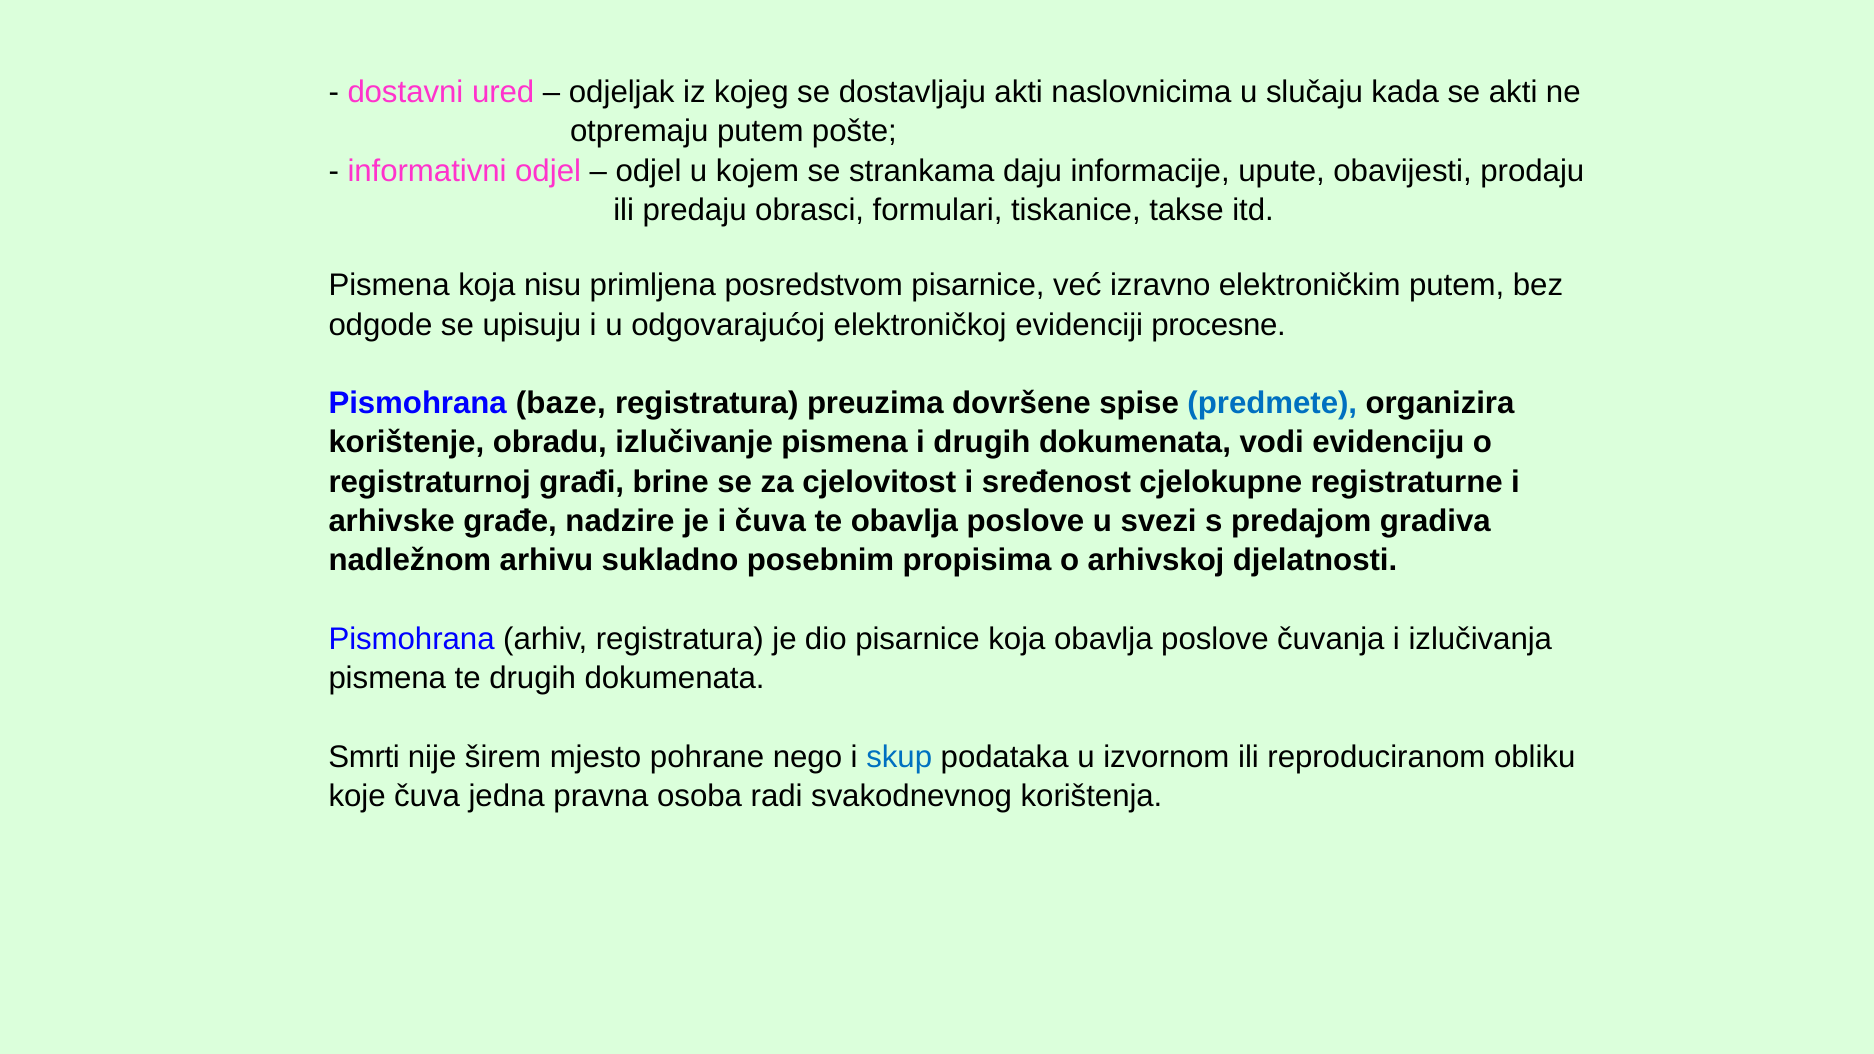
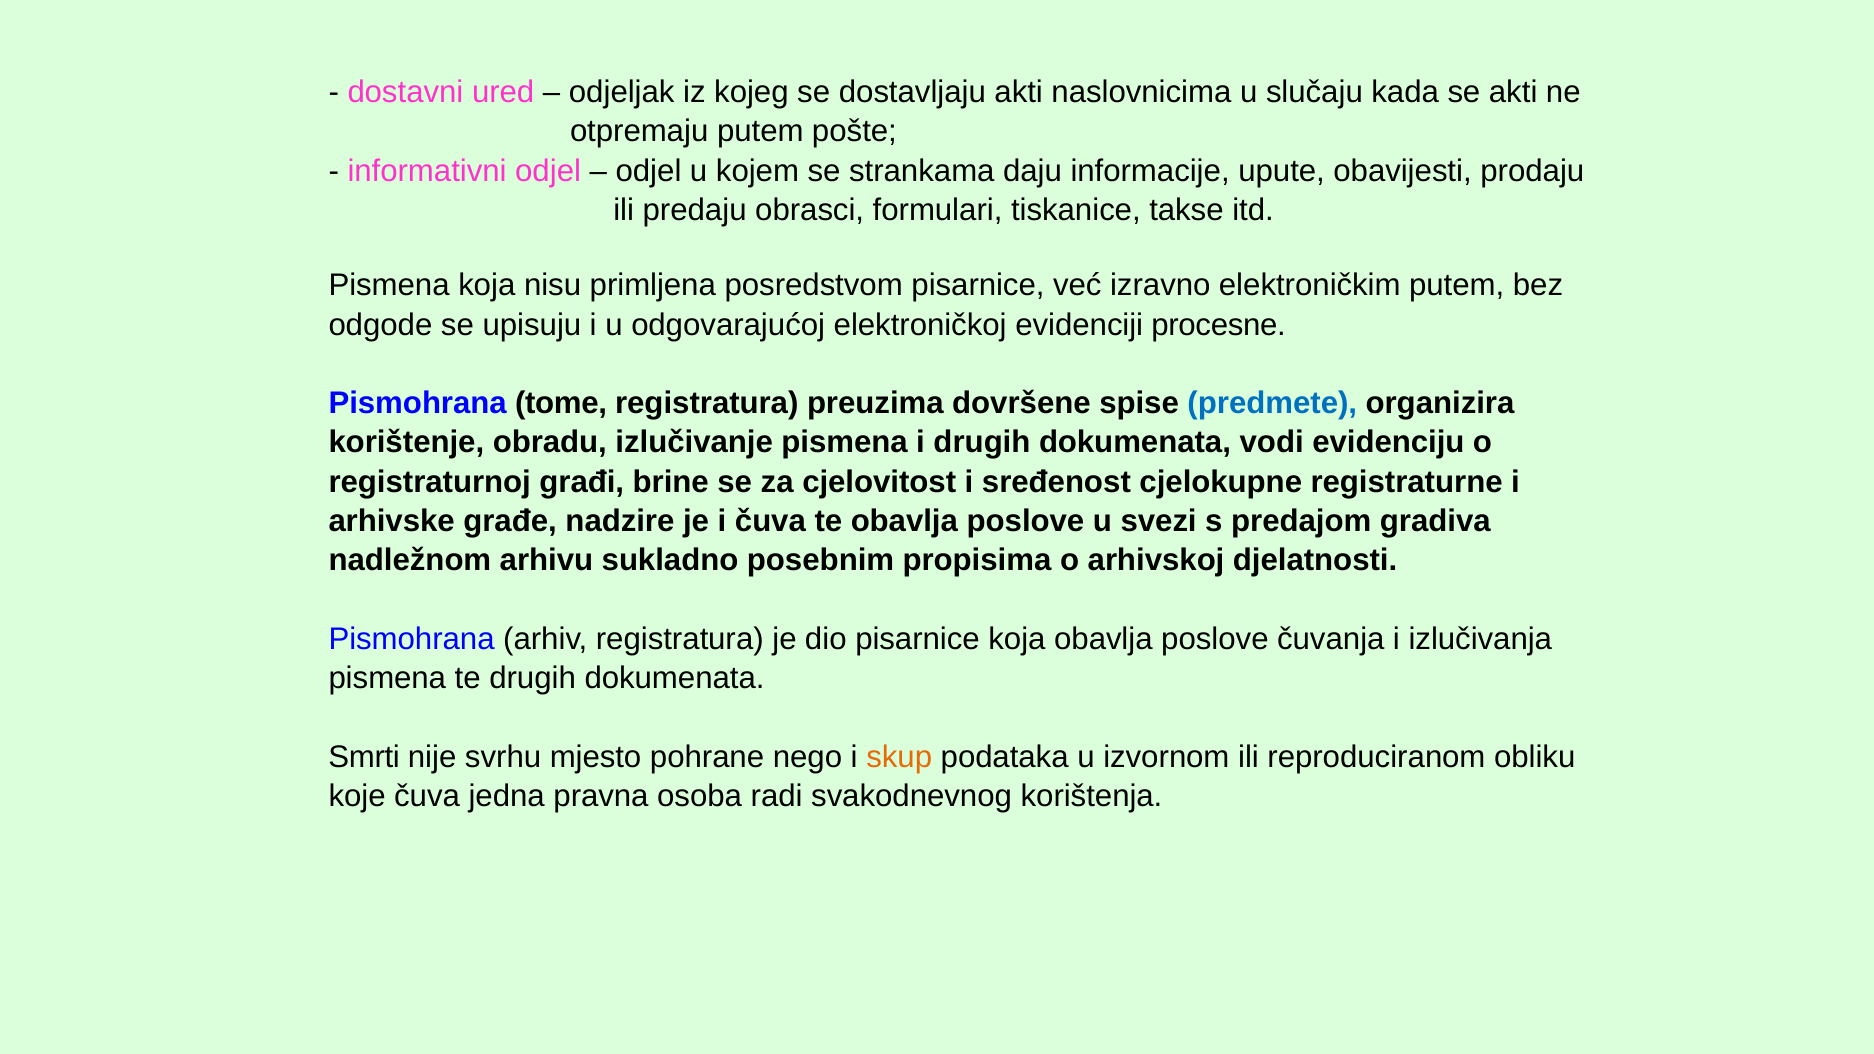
baze: baze -> tome
širem: širem -> svrhu
skup colour: blue -> orange
